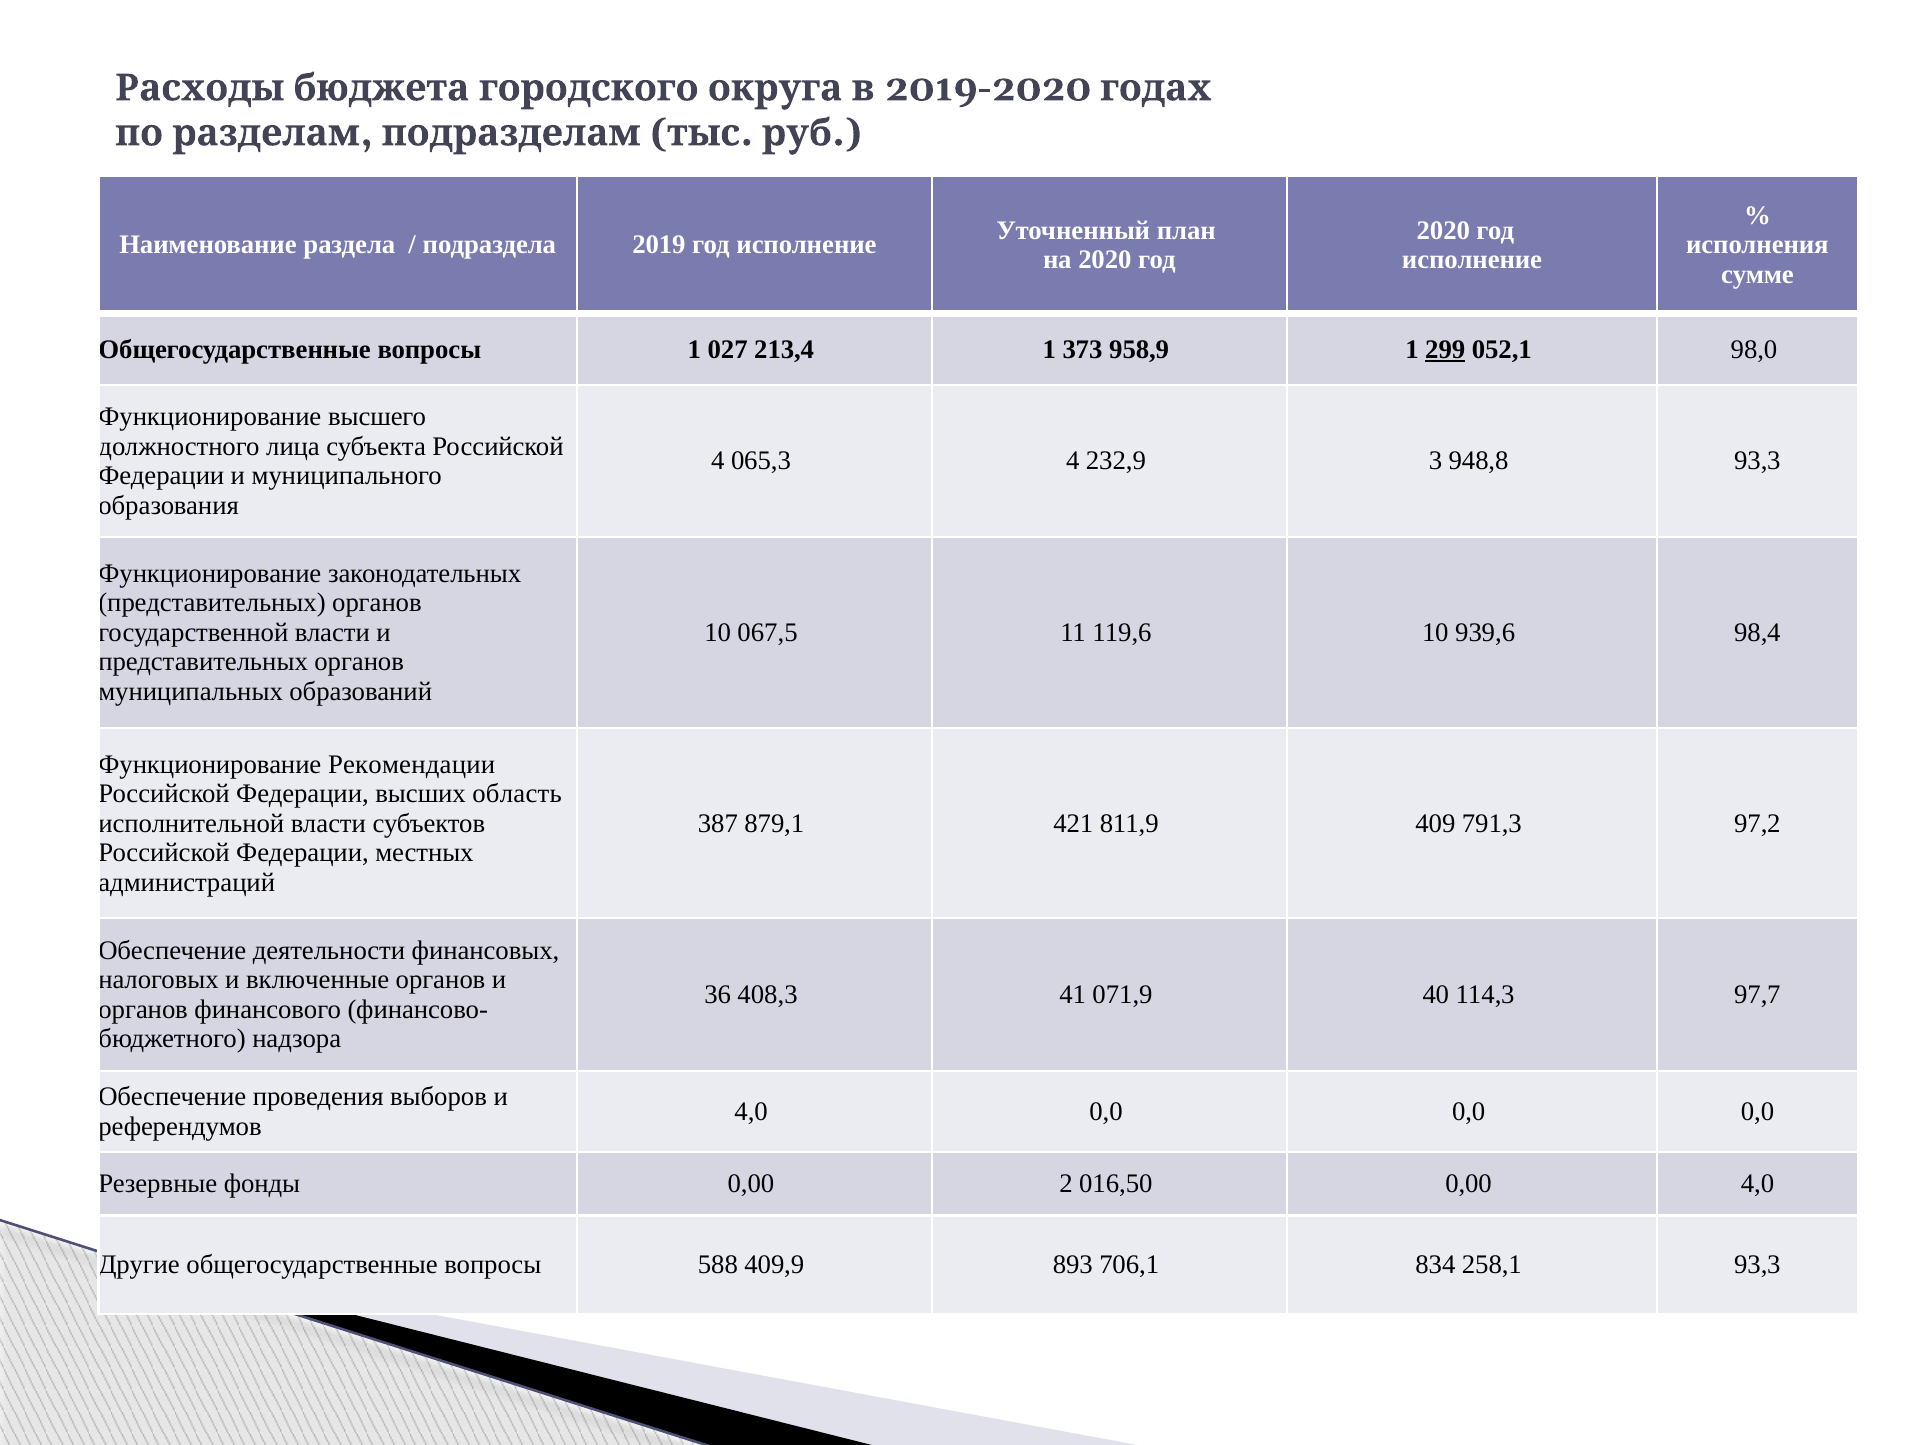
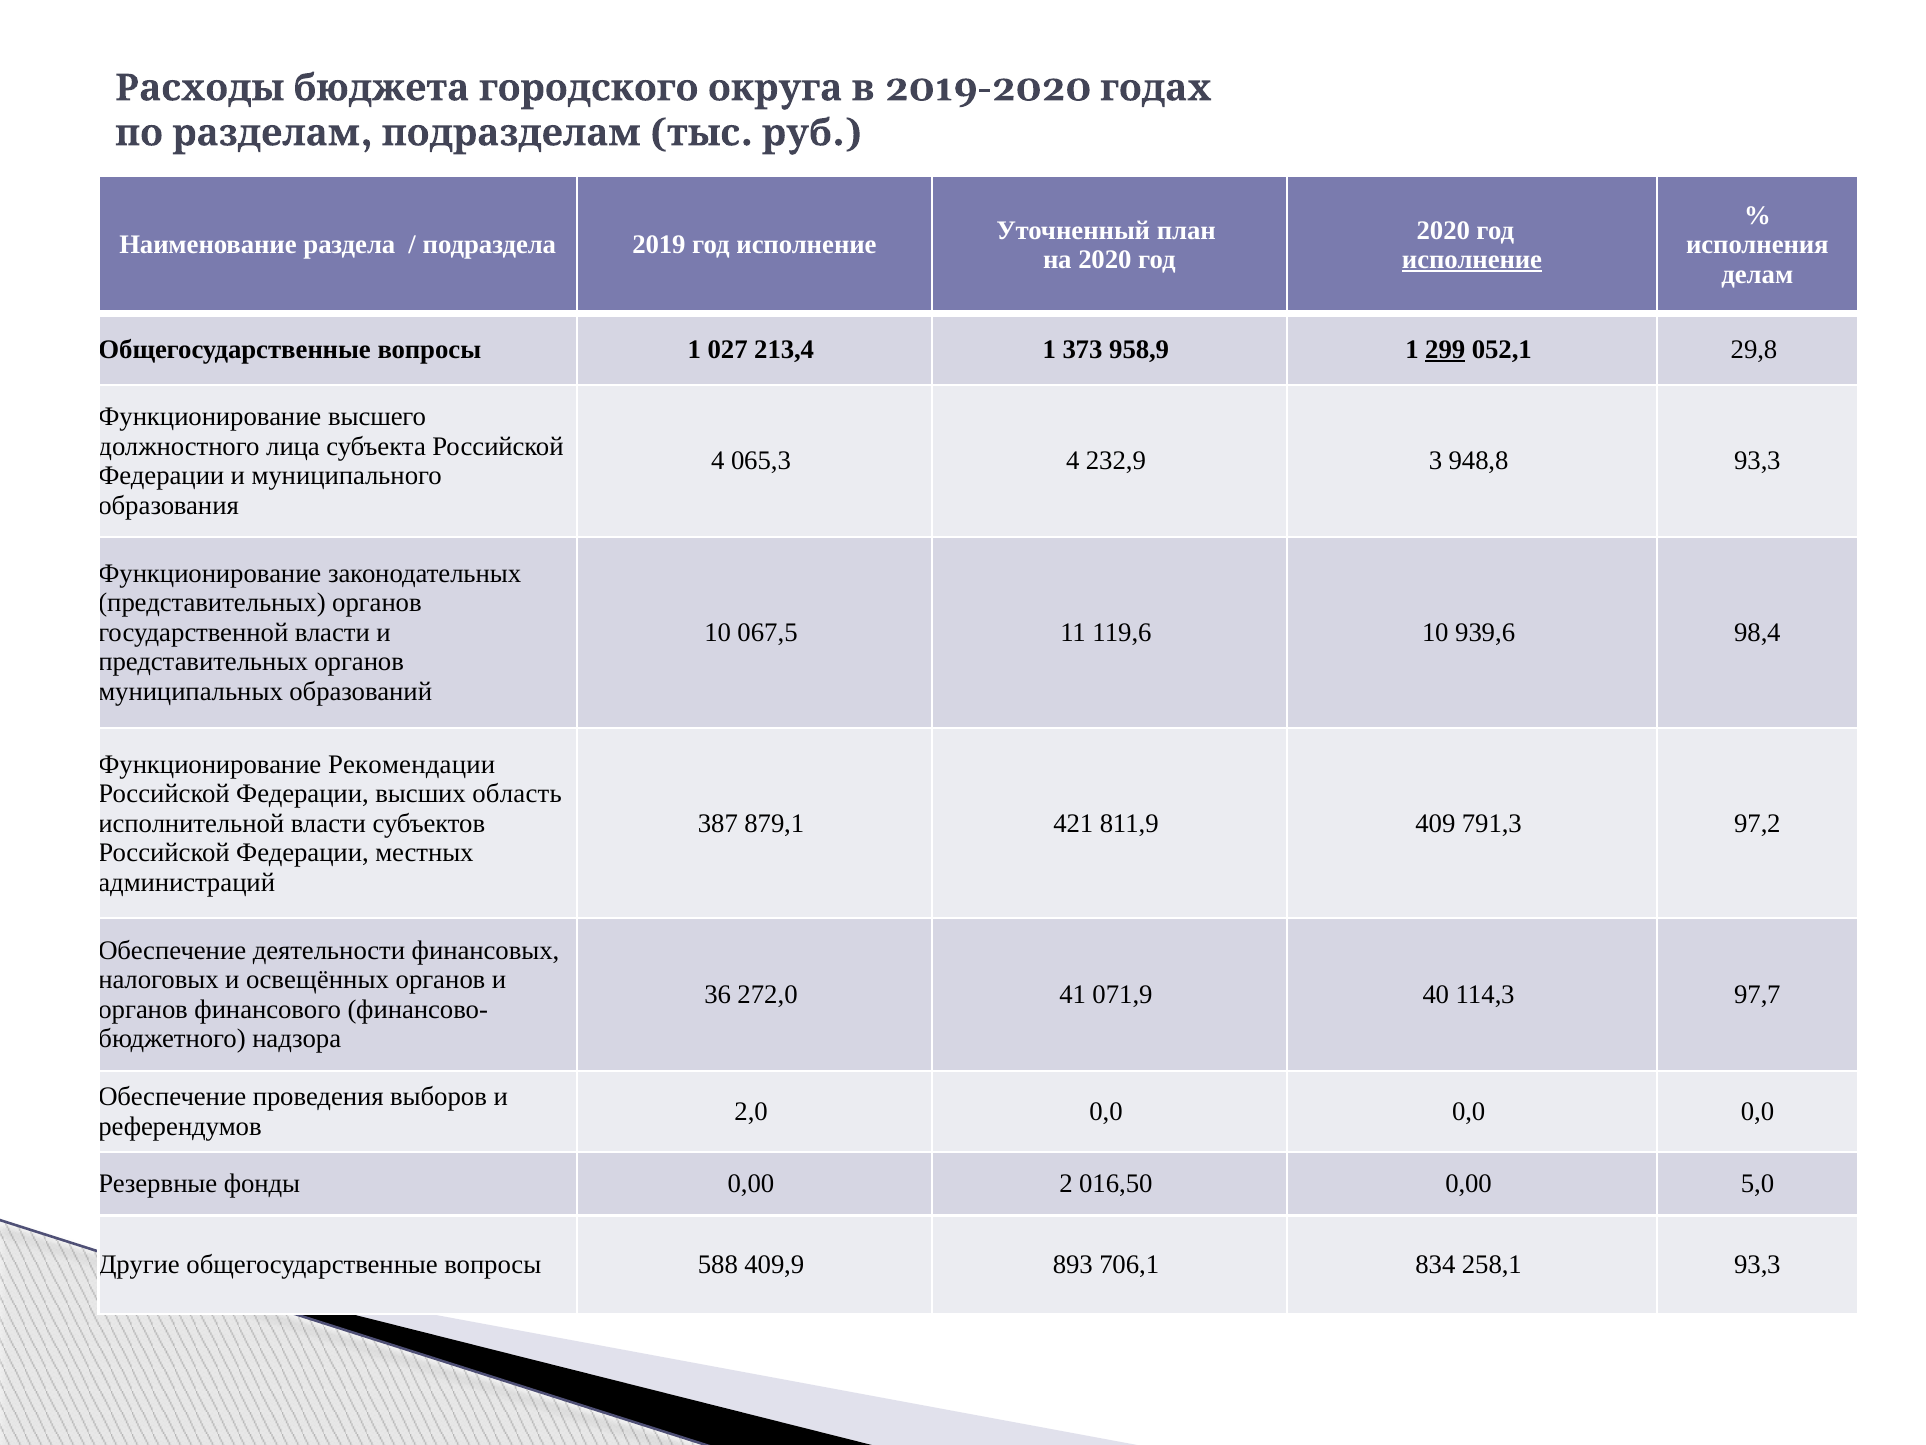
исполнение at (1472, 260) underline: none -> present
сумме: сумме -> делам
98,0: 98,0 -> 29,8
включенные: включенные -> освещённых
408,3: 408,3 -> 272,0
4,0 at (751, 1111): 4,0 -> 2,0
0,00 4,0: 4,0 -> 5,0
